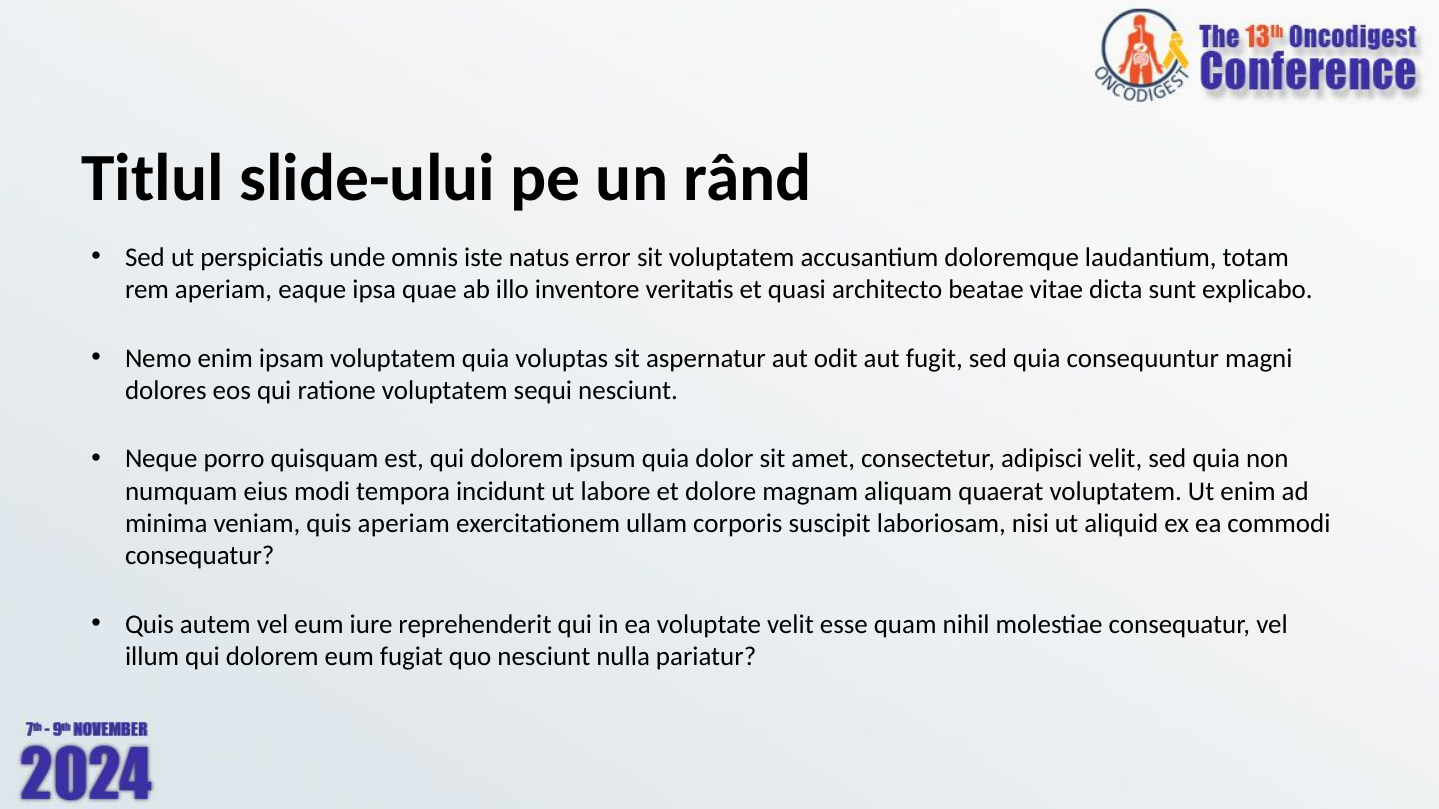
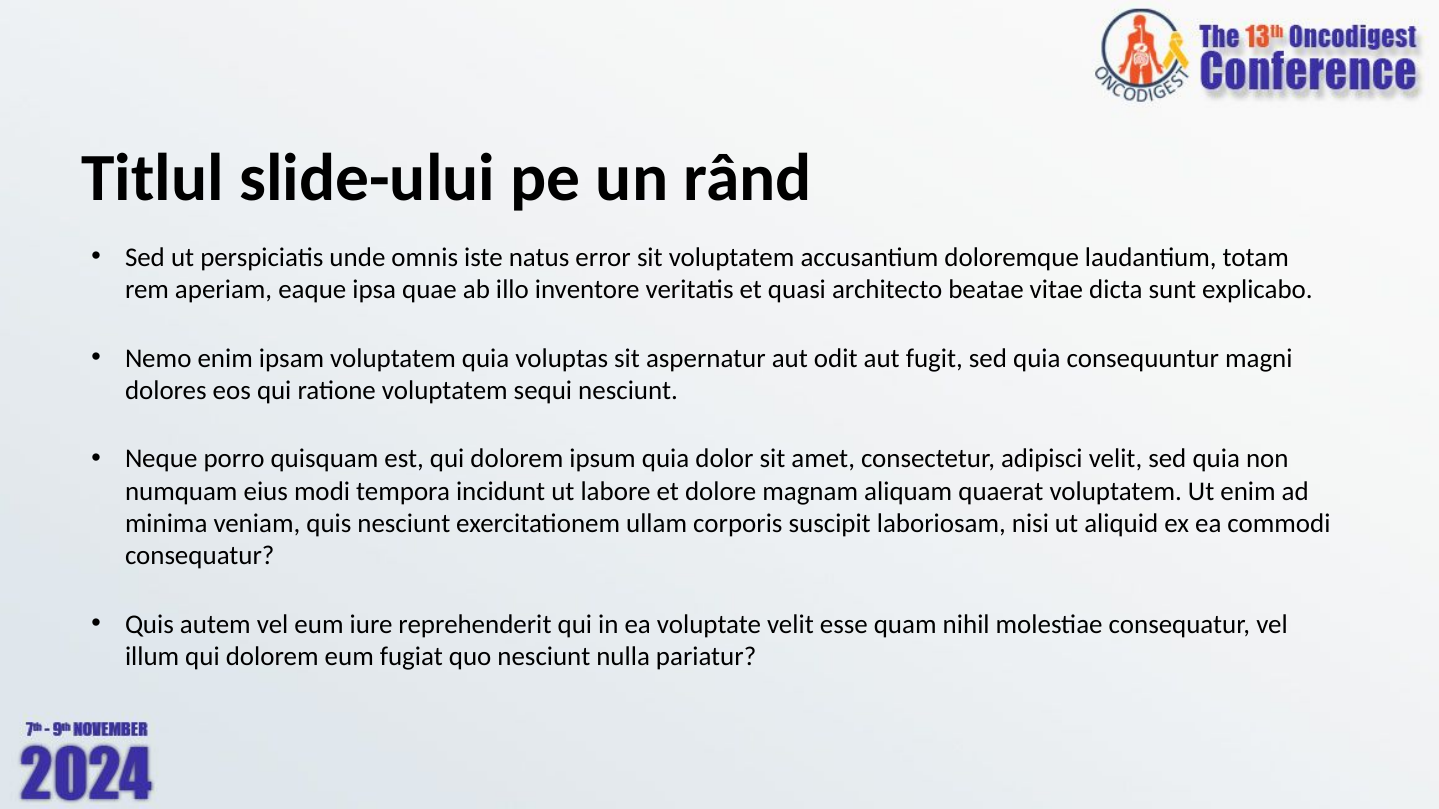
quis aperiam: aperiam -> nesciunt
